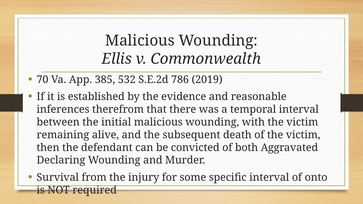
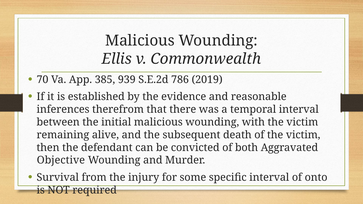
532: 532 -> 939
Declaring: Declaring -> Objective
